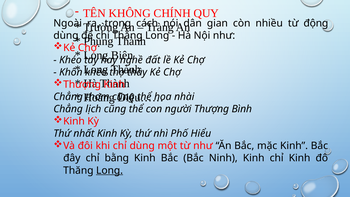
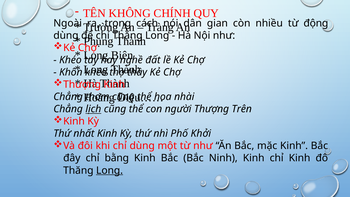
lịch underline: none -> present
Bình: Bình -> Trên
Hiểu: Hiểu -> Khởi
